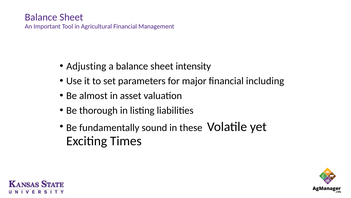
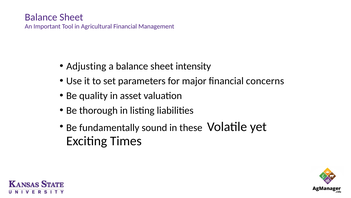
including: including -> concerns
almost: almost -> quality
